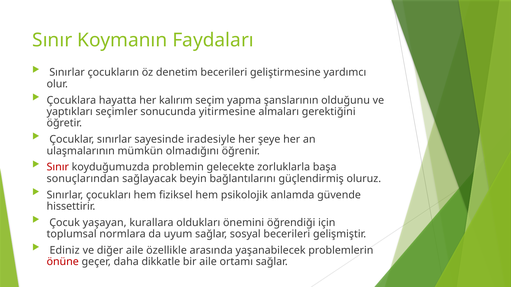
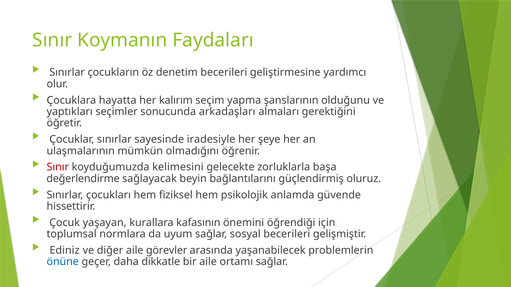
yitirmesine: yitirmesine -> arkadaşları
problemin: problemin -> kelimesini
sonuçlarından: sonuçlarından -> değerlendirme
oldukları: oldukları -> kafasının
özellikle: özellikle -> görevler
önüne colour: red -> blue
